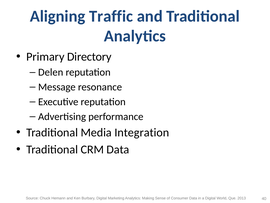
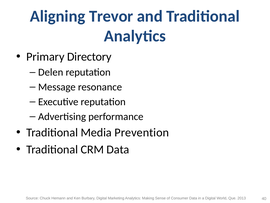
Traffic: Traffic -> Trevor
Integration: Integration -> Prevention
